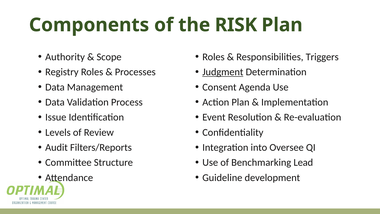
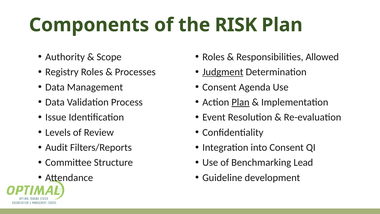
Triggers: Triggers -> Allowed
Plan at (241, 102) underline: none -> present
into Oversee: Oversee -> Consent
